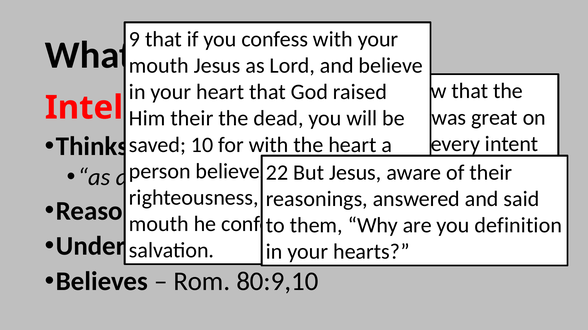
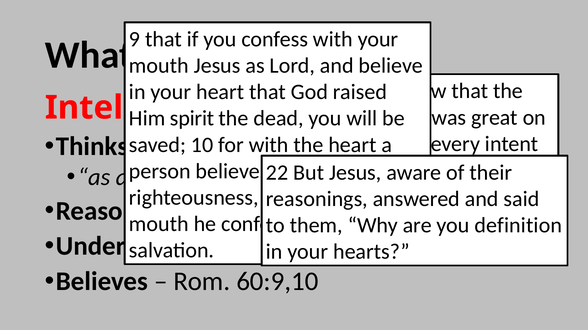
their at (192, 119): their -> spirit
80:9,10: 80:9,10 -> 60:9,10
